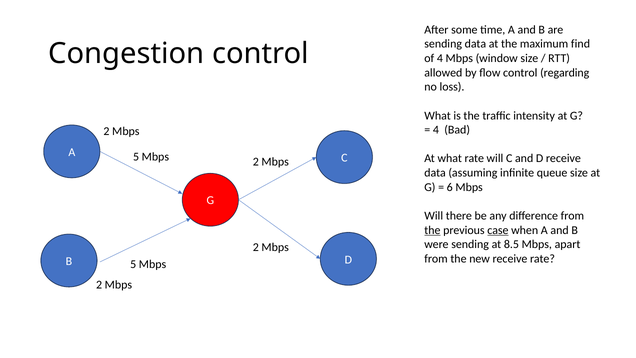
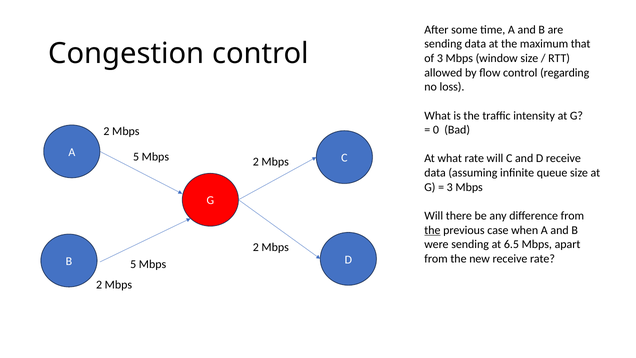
find: find -> that
of 4: 4 -> 3
4 at (436, 130): 4 -> 0
6 at (450, 187): 6 -> 3
case underline: present -> none
8.5: 8.5 -> 6.5
